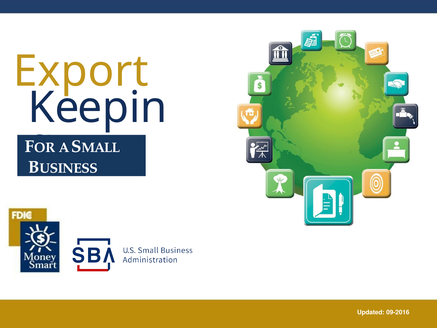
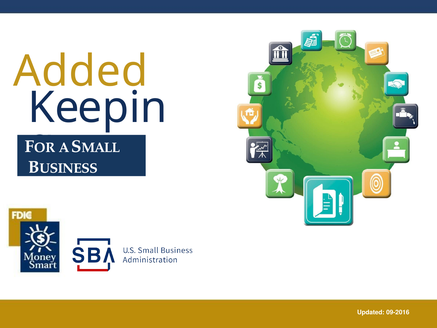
Export: Export -> Added
